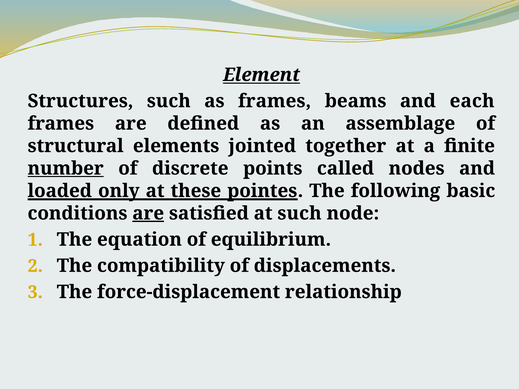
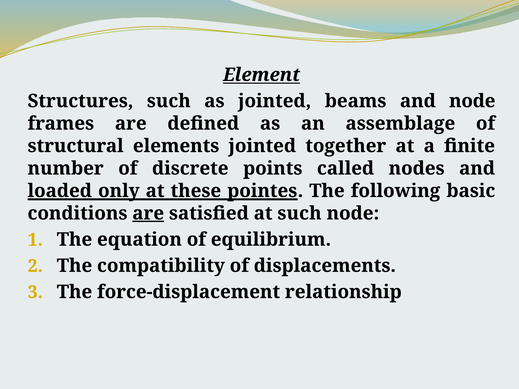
as frames: frames -> jointed
and each: each -> node
number underline: present -> none
